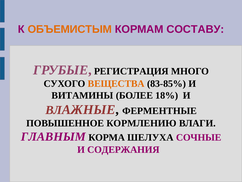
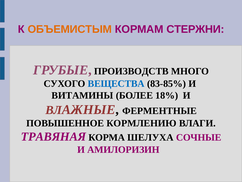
СОСТАВУ: СОСТАВУ -> СТЕРЖНИ
РЕГИСТРАЦИЯ: РЕГИСТРАЦИЯ -> ПРОИЗВОДСТВ
ВЕЩЕСТВА colour: orange -> blue
ГЛАВНЫМ: ГЛАВНЫМ -> ТРАВЯНАЯ
СОДЕРЖАНИЯ: СОДЕРЖАНИЯ -> АМИЛОРИЗИН
